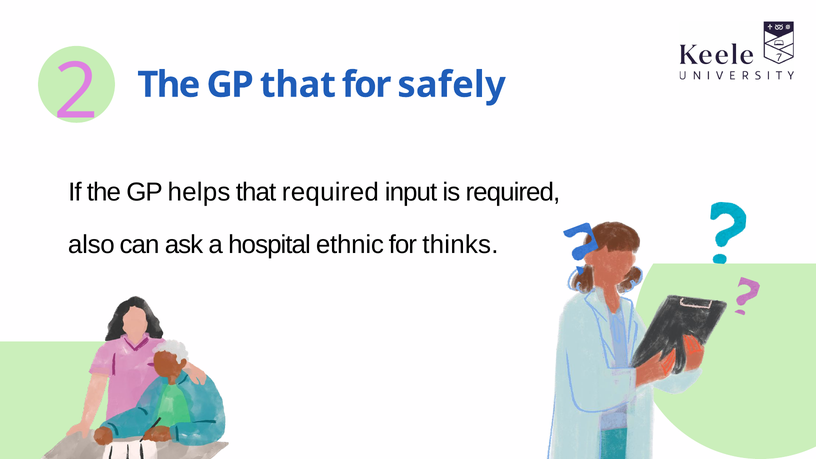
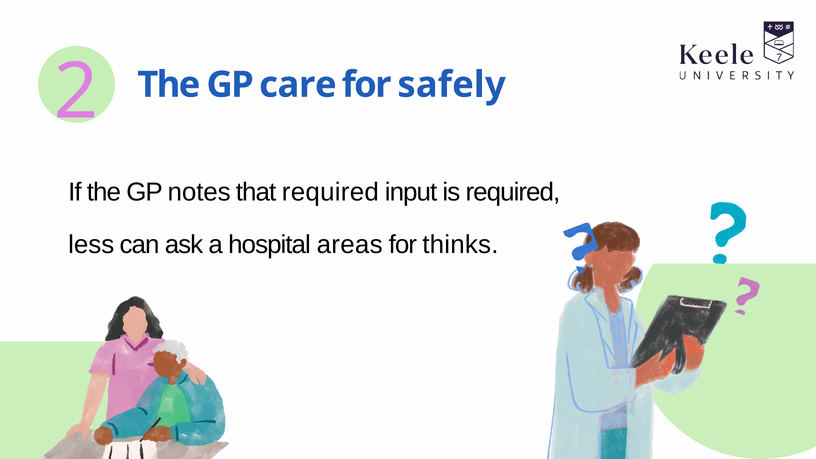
GP that: that -> care
helps: helps -> notes
also: also -> less
ethnic: ethnic -> areas
